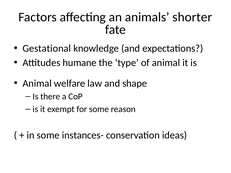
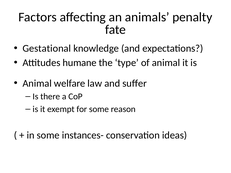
shorter: shorter -> penalty
shape: shape -> suffer
